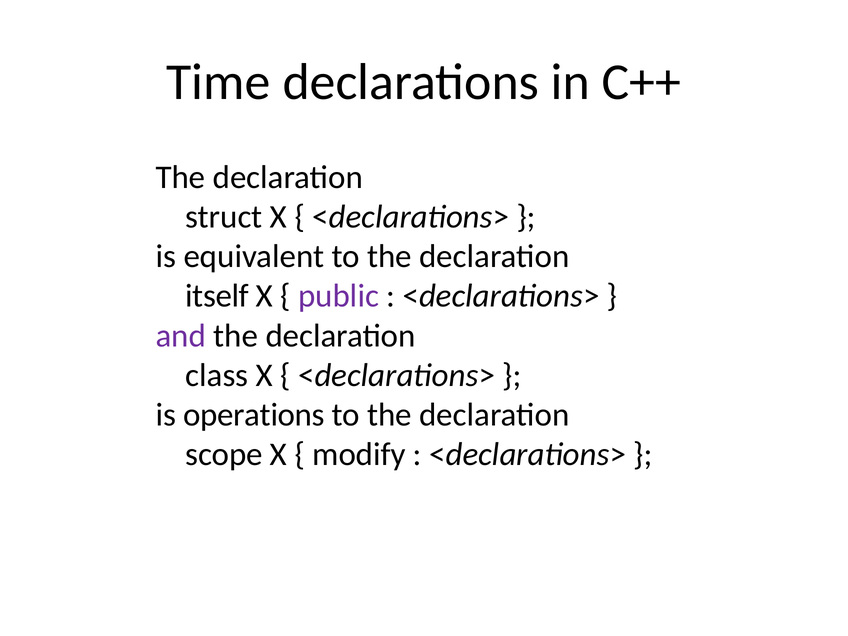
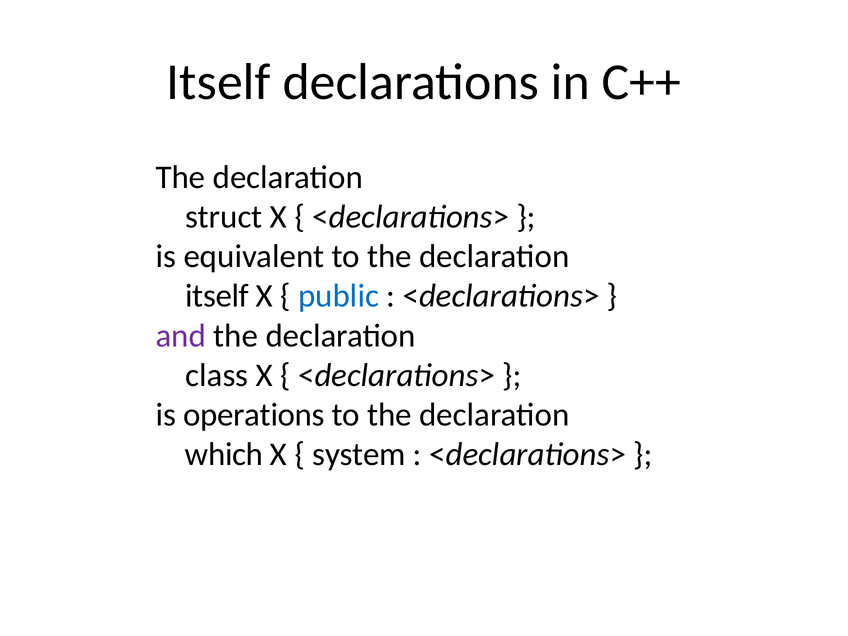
Time at (218, 82): Time -> Itself
public colour: purple -> blue
scope: scope -> which
modify: modify -> system
